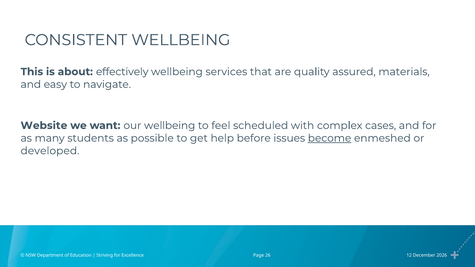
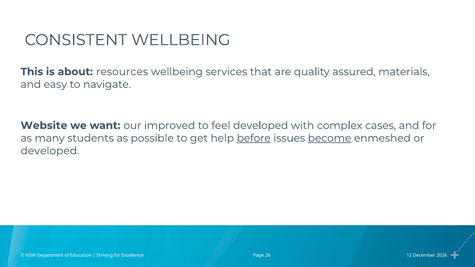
effectively: effectively -> resources
our wellbeing: wellbeing -> improved
feel scheduled: scheduled -> developed
before underline: none -> present
